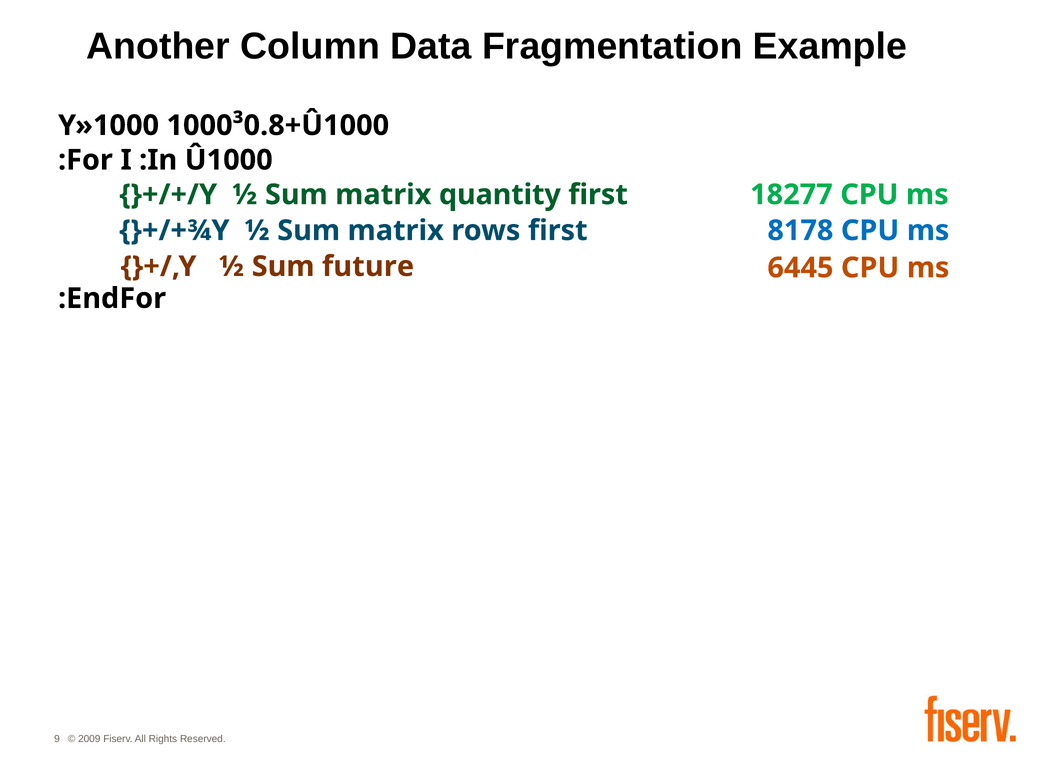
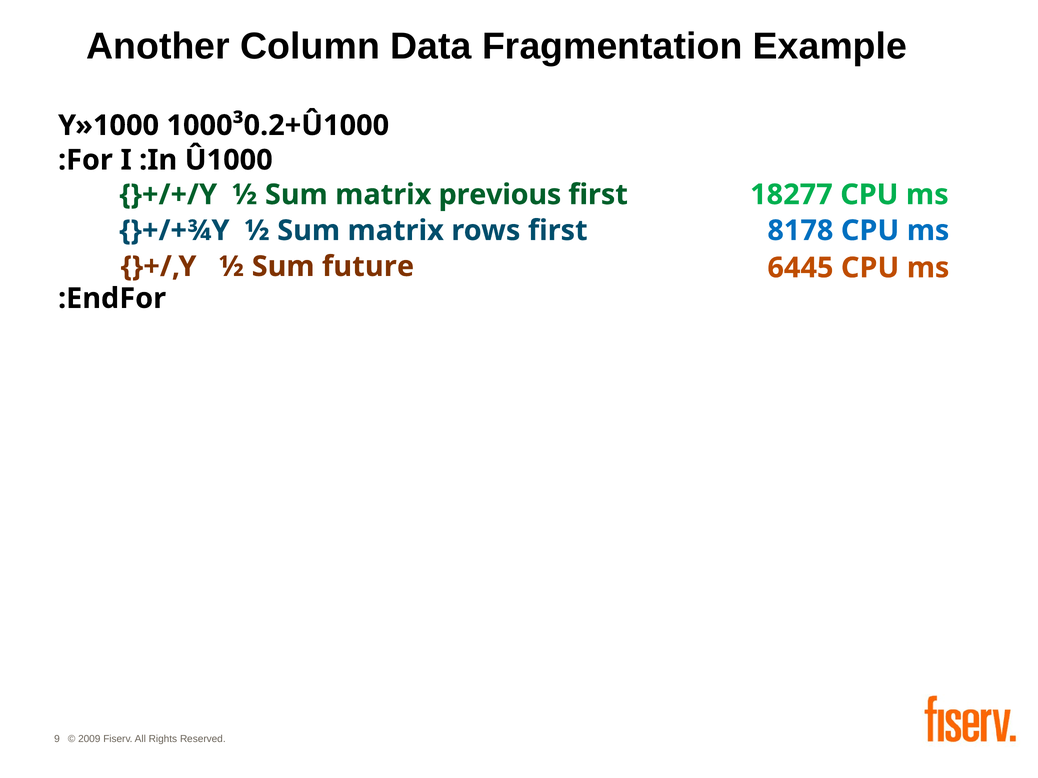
1000³0.8+Û1000: 1000³0.8+Û1000 -> 1000³0.2+Û1000
quantity: quantity -> previous
